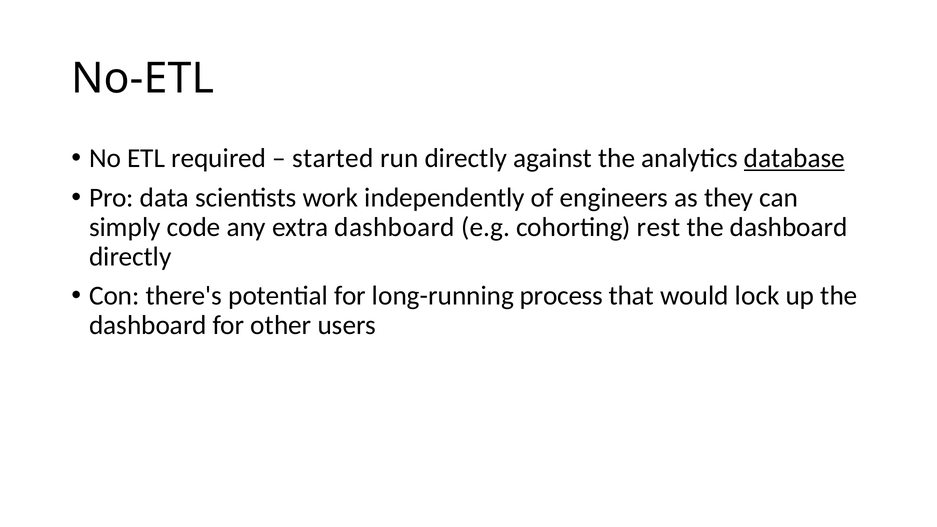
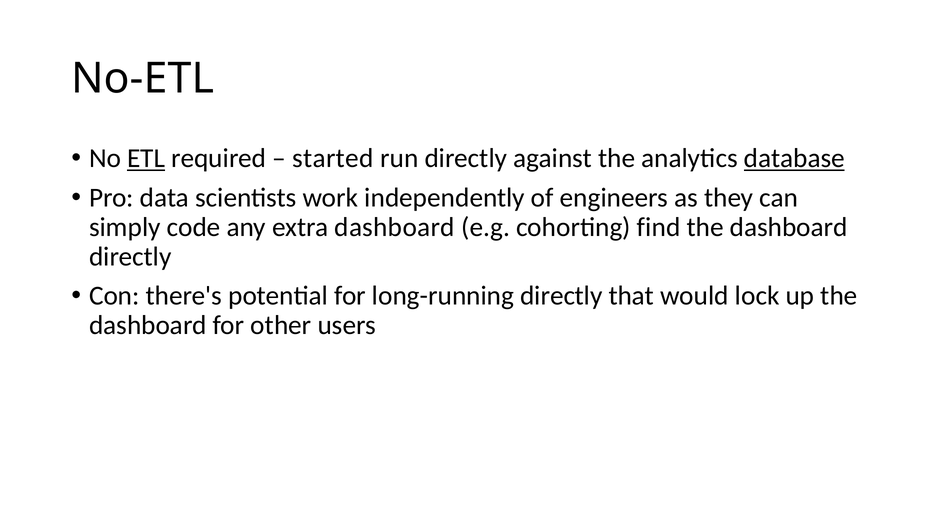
ETL underline: none -> present
rest: rest -> find
long-running process: process -> directly
